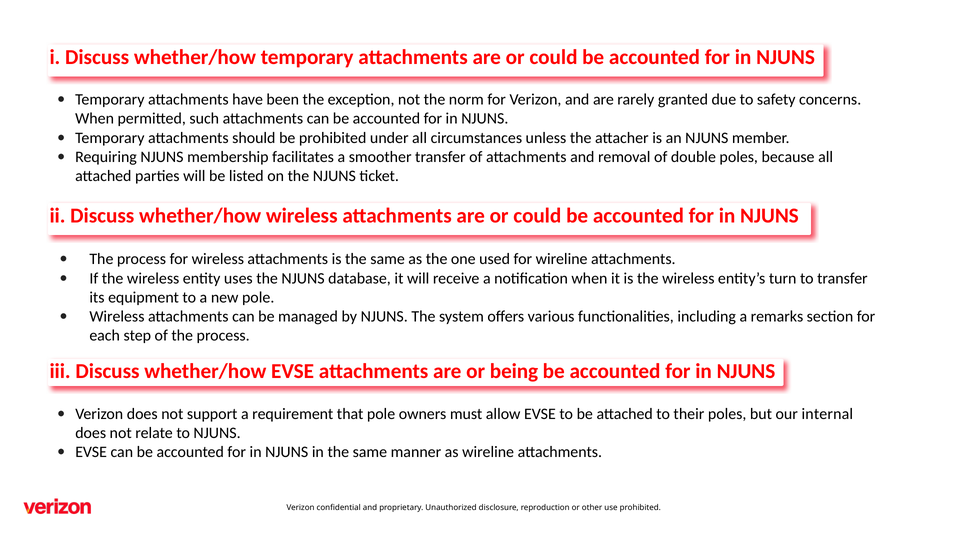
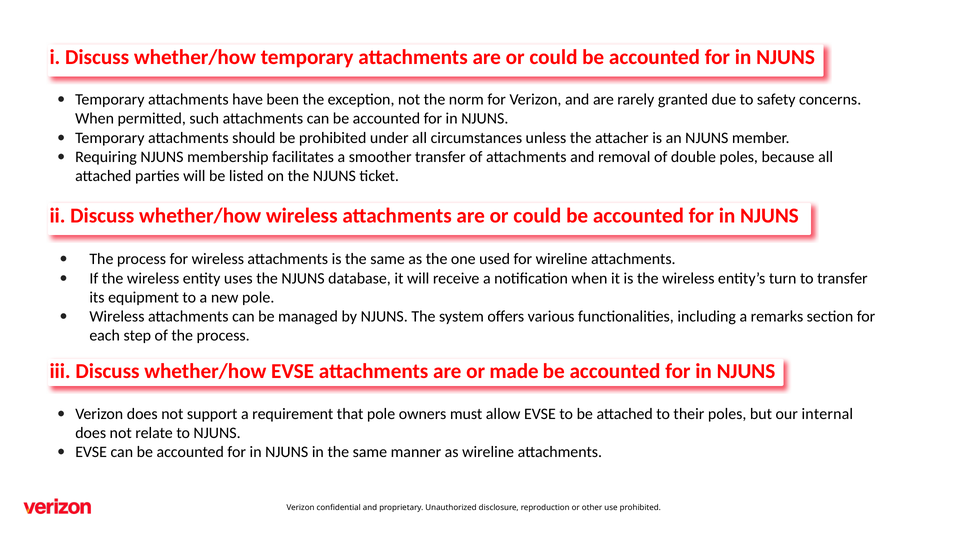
being: being -> made
